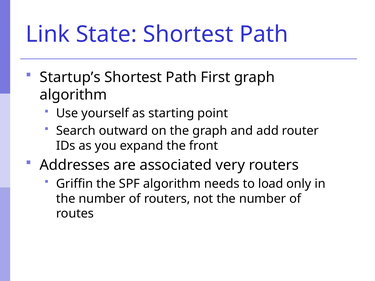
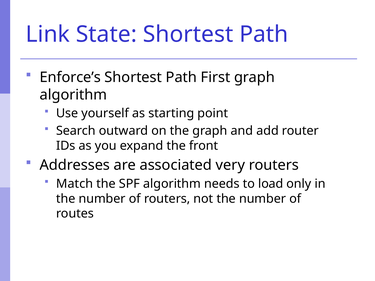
Startup’s: Startup’s -> Enforce’s
Griffin: Griffin -> Match
